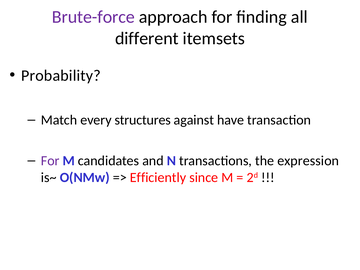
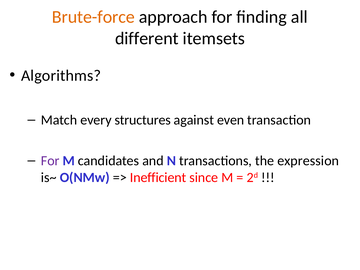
Brute-force colour: purple -> orange
Probability: Probability -> Algorithms
have: have -> even
Efficiently: Efficiently -> Inefficient
